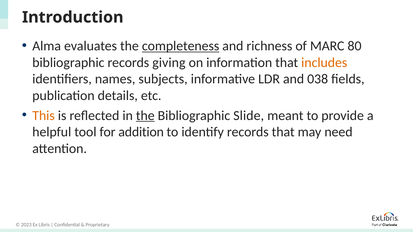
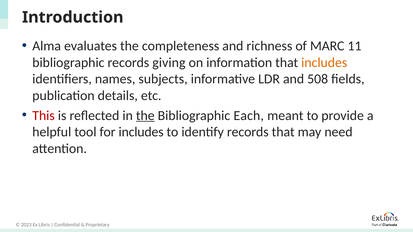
completeness underline: present -> none
80: 80 -> 11
038: 038 -> 508
This colour: orange -> red
Slide: Slide -> Each
for addition: addition -> includes
